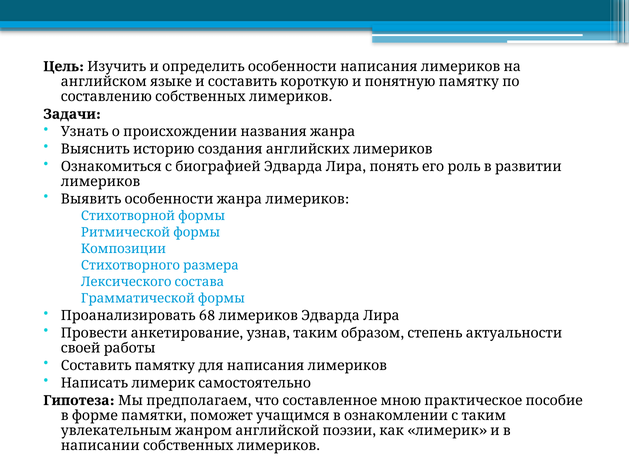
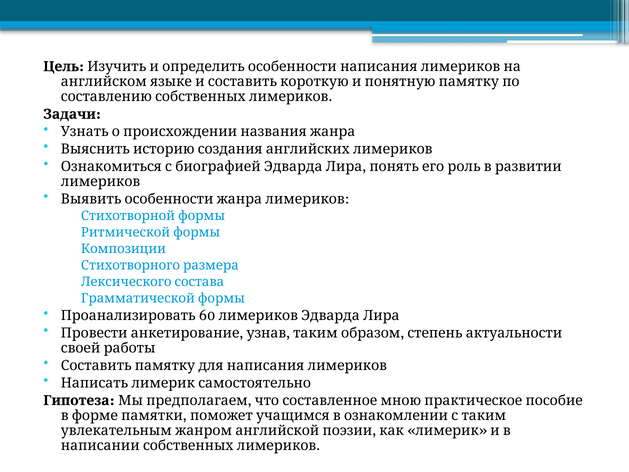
68: 68 -> 60
